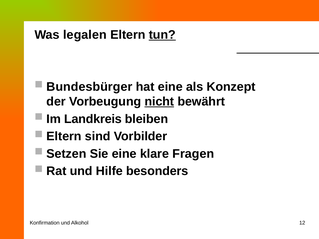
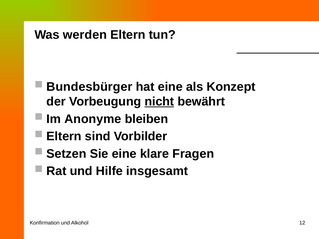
legalen: legalen -> werden
tun underline: present -> none
Landkreis: Landkreis -> Anonyme
besonders: besonders -> insgesamt
